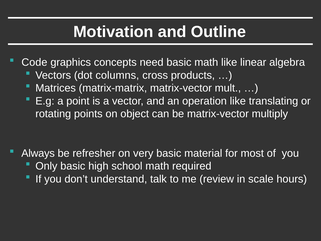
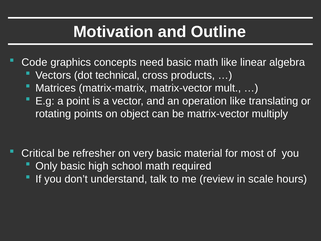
columns: columns -> technical
Always: Always -> Critical
